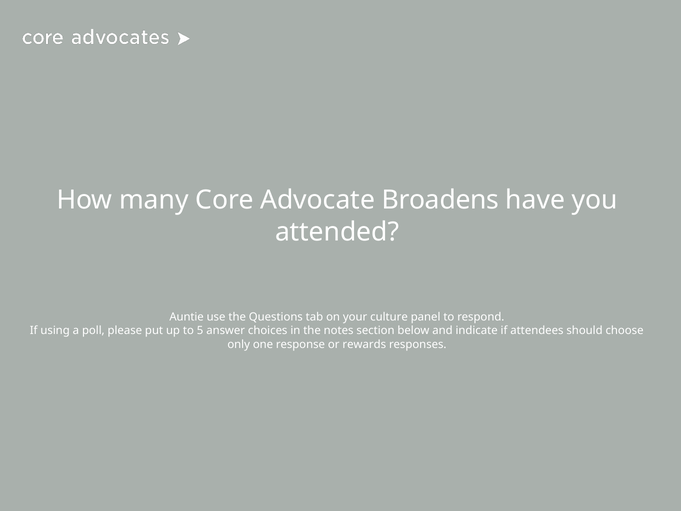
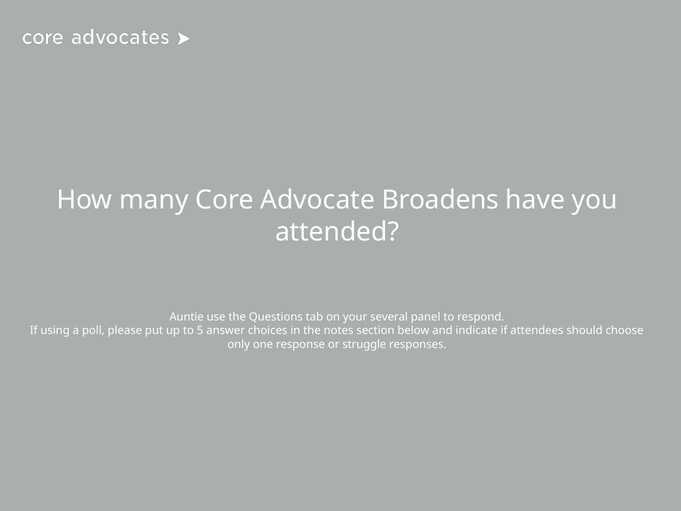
culture: culture -> several
rewards: rewards -> struggle
